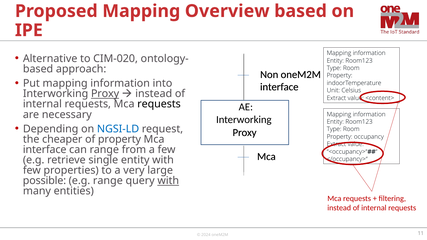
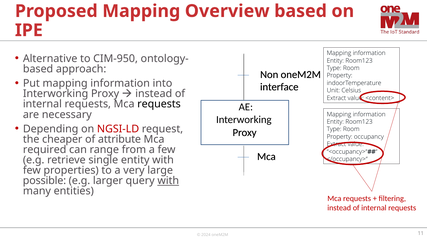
CIM-020: CIM-020 -> CIM-950
Proxy at (105, 94) underline: present -> none
NGSI-LD colour: blue -> red
of property: property -> attribute
interface at (45, 150): interface -> required
e.g range: range -> larger
